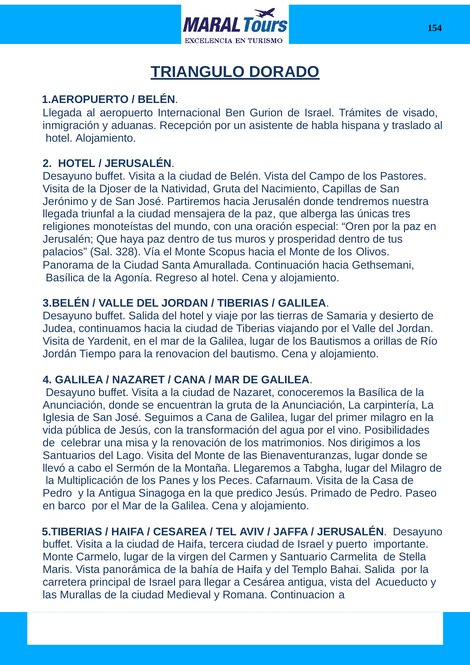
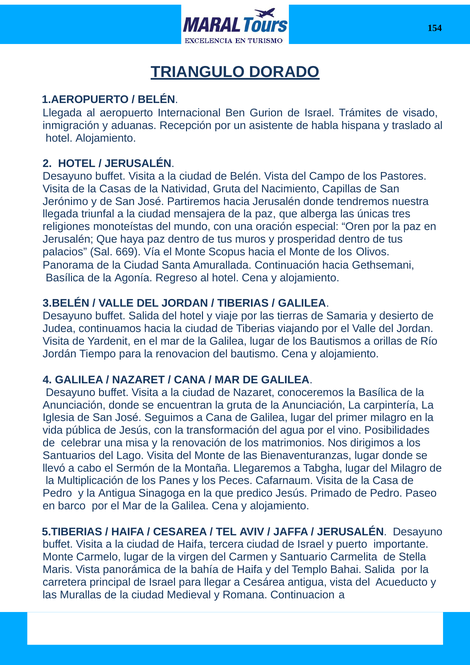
Djoser: Djoser -> Casas
328: 328 -> 669
